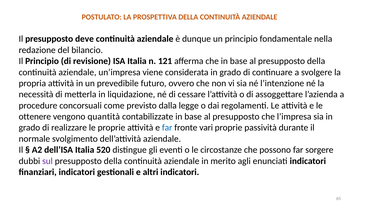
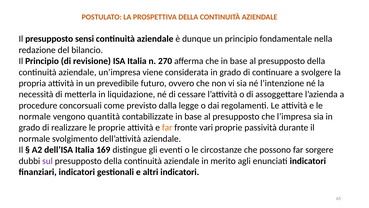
deve: deve -> sensi
121: 121 -> 270
ottenere at (35, 116): ottenere -> normale
far at (167, 127) colour: blue -> orange
520: 520 -> 169
